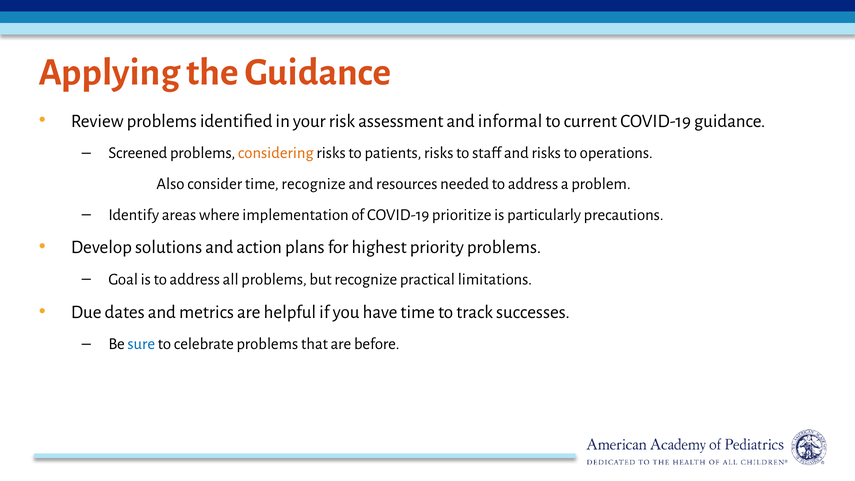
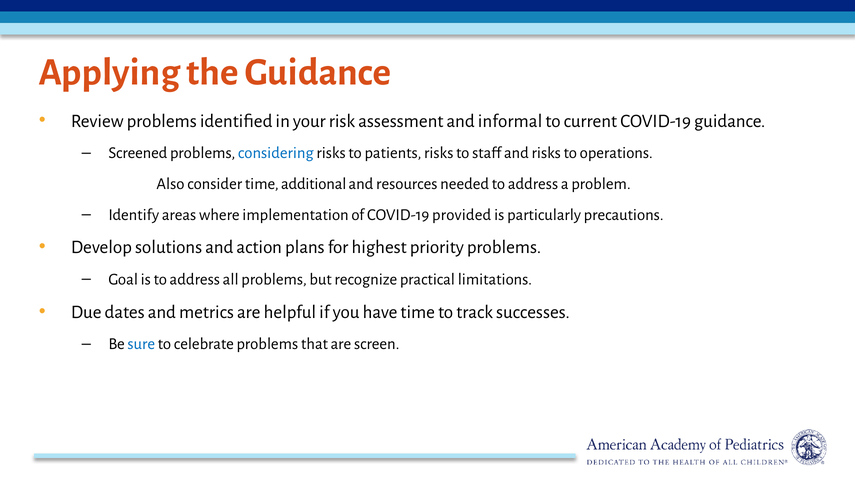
considering colour: orange -> blue
time recognize: recognize -> additional
prioritize: prioritize -> provided
before: before -> screen
